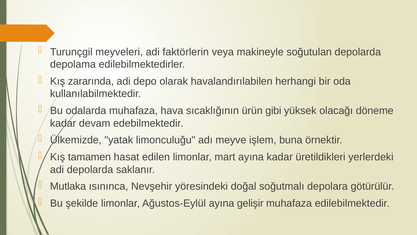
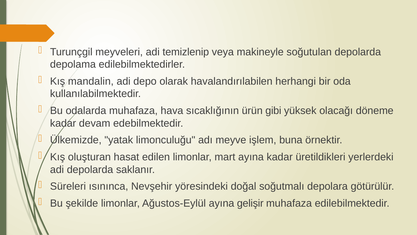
faktörlerin: faktörlerin -> temizlenip
zararında: zararında -> mandalin
tamamen: tamamen -> oluşturan
Mutlaka: Mutlaka -> Süreleri
